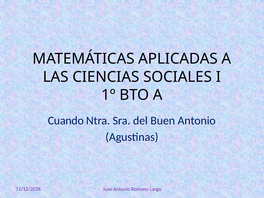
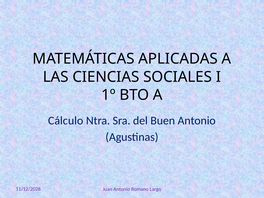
Cuando: Cuando -> Cálculo
